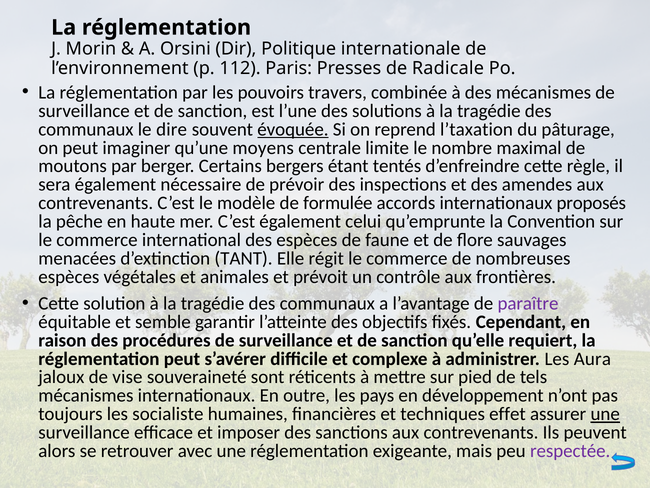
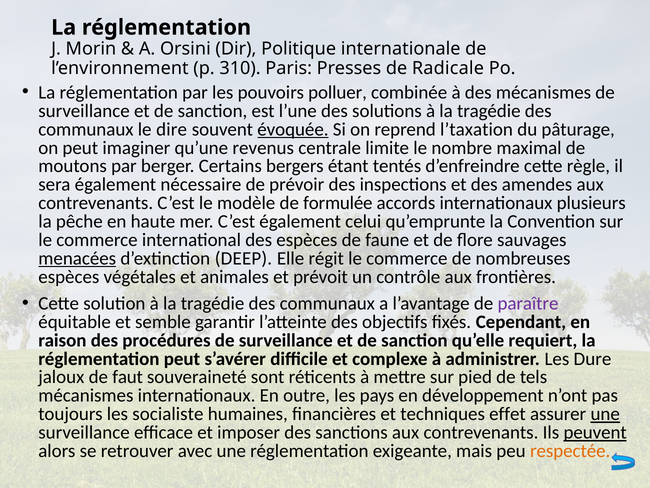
112: 112 -> 310
travers: travers -> polluer
moyens: moyens -> revenus
proposés: proposés -> plusieurs
menacées underline: none -> present
TANT: TANT -> DEEP
Aura: Aura -> Dure
vise: vise -> faut
peuvent underline: none -> present
respectée colour: purple -> orange
